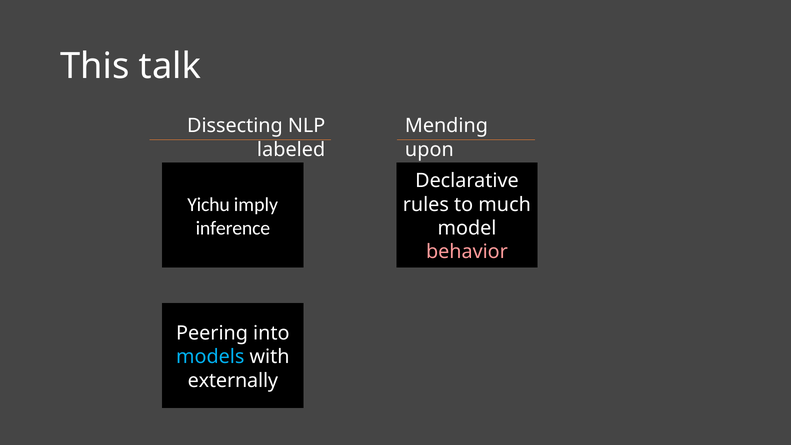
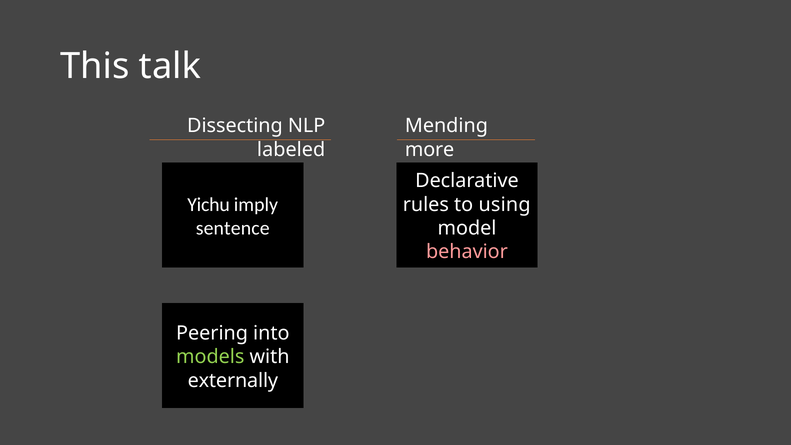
upon: upon -> more
much: much -> using
inference: inference -> sentence
models colour: light blue -> light green
